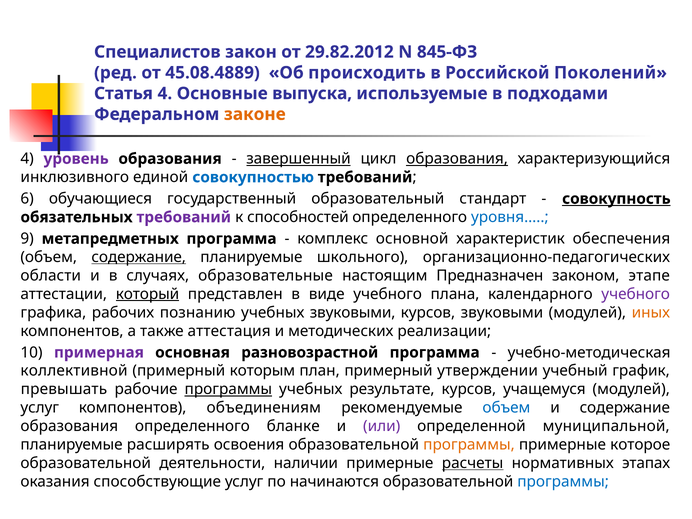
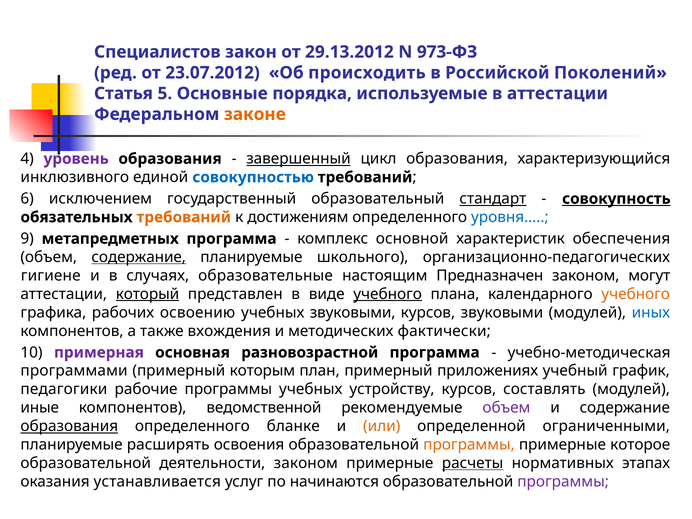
29.82.2012: 29.82.2012 -> 29.13.2012
845-ФЗ: 845-ФЗ -> 973-ФЗ
45.08.4889: 45.08.4889 -> 23.07.2012
Статья 4: 4 -> 5
выпуска: выпуска -> порядка
в подходами: подходами -> аттестации
образования at (457, 159) underline: present -> none
обучающиеся: обучающиеся -> исключением
стандарт underline: none -> present
требований at (184, 217) colour: purple -> orange
способностей: способностей -> достижениям
области: области -> гигиене
этапе: этапе -> могут
учебного at (388, 294) underline: none -> present
учебного at (636, 294) colour: purple -> orange
познанию: познанию -> освоению
иных colour: orange -> blue
аттестация: аттестация -> вхождения
реализации: реализации -> фактически
коллективной: коллективной -> программами
утверждении: утверждении -> приложениях
превышать: превышать -> педагогики
программы at (228, 389) underline: present -> none
результате: результате -> устройству
учащемуся: учащемуся -> составлять
услуг at (40, 408): услуг -> иные
объединениям: объединениям -> ведомственной
объем at (506, 408) colour: blue -> purple
образования at (69, 426) underline: none -> present
или colour: purple -> orange
муниципальной: муниципальной -> ограниченными
деятельности наличии: наличии -> законом
способствующие: способствующие -> устанавливается
программы at (563, 482) colour: blue -> purple
